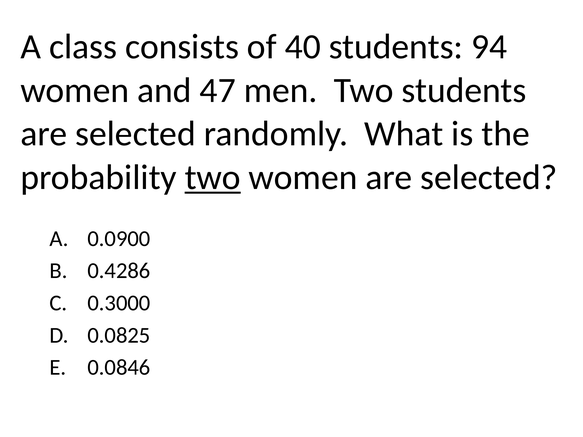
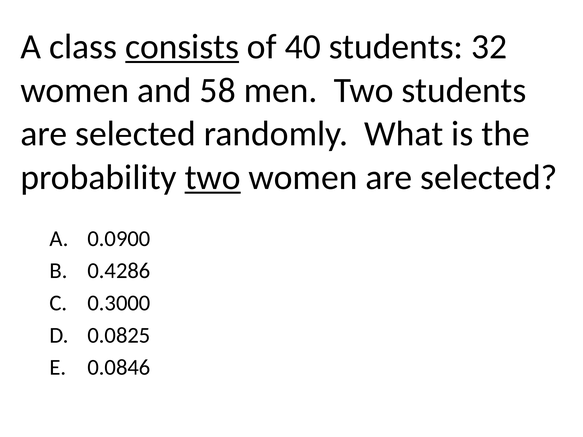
consists underline: none -> present
94: 94 -> 32
47: 47 -> 58
